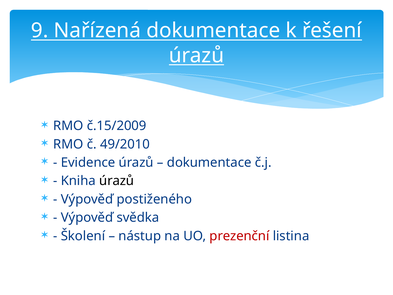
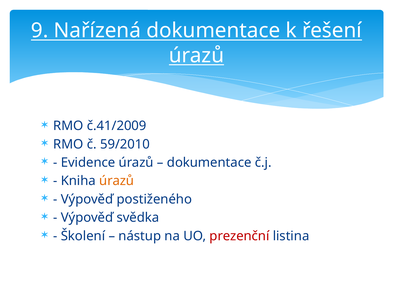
č.15/2009: č.15/2009 -> č.41/2009
49/2010: 49/2010 -> 59/2010
úrazů at (117, 181) colour: black -> orange
